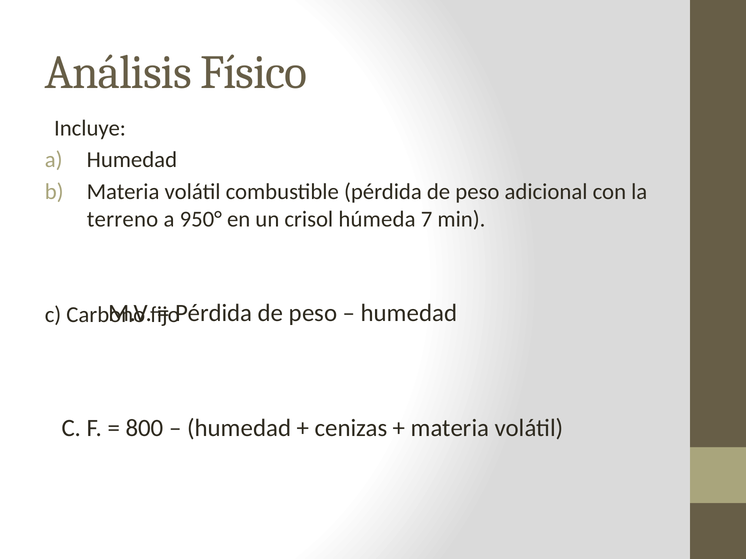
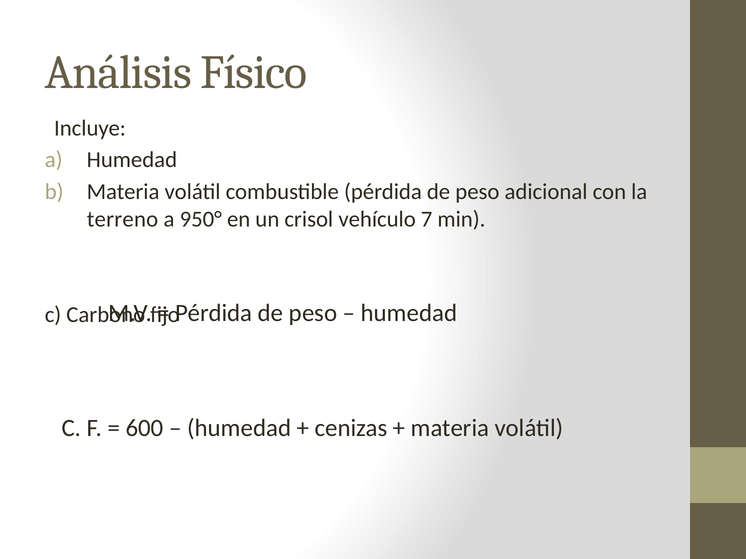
húmeda: húmeda -> vehículo
800: 800 -> 600
